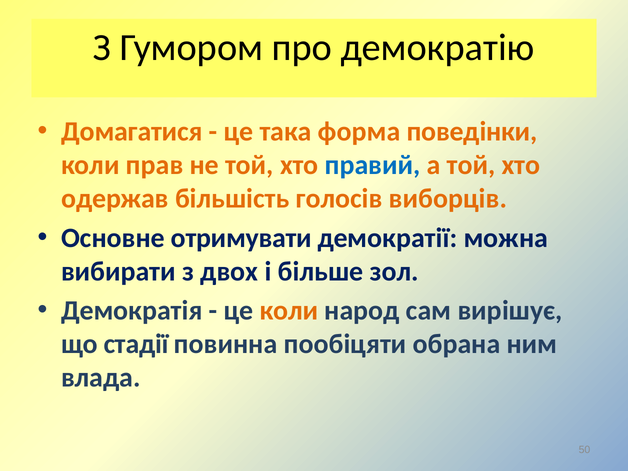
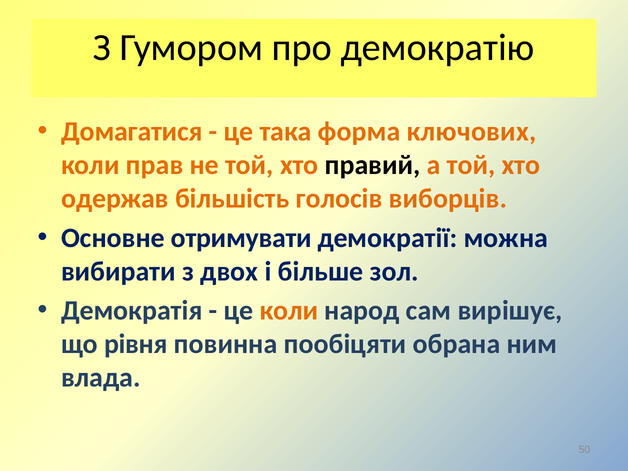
поведінки: поведінки -> ключових
правий colour: blue -> black
стадії: стадії -> рівня
